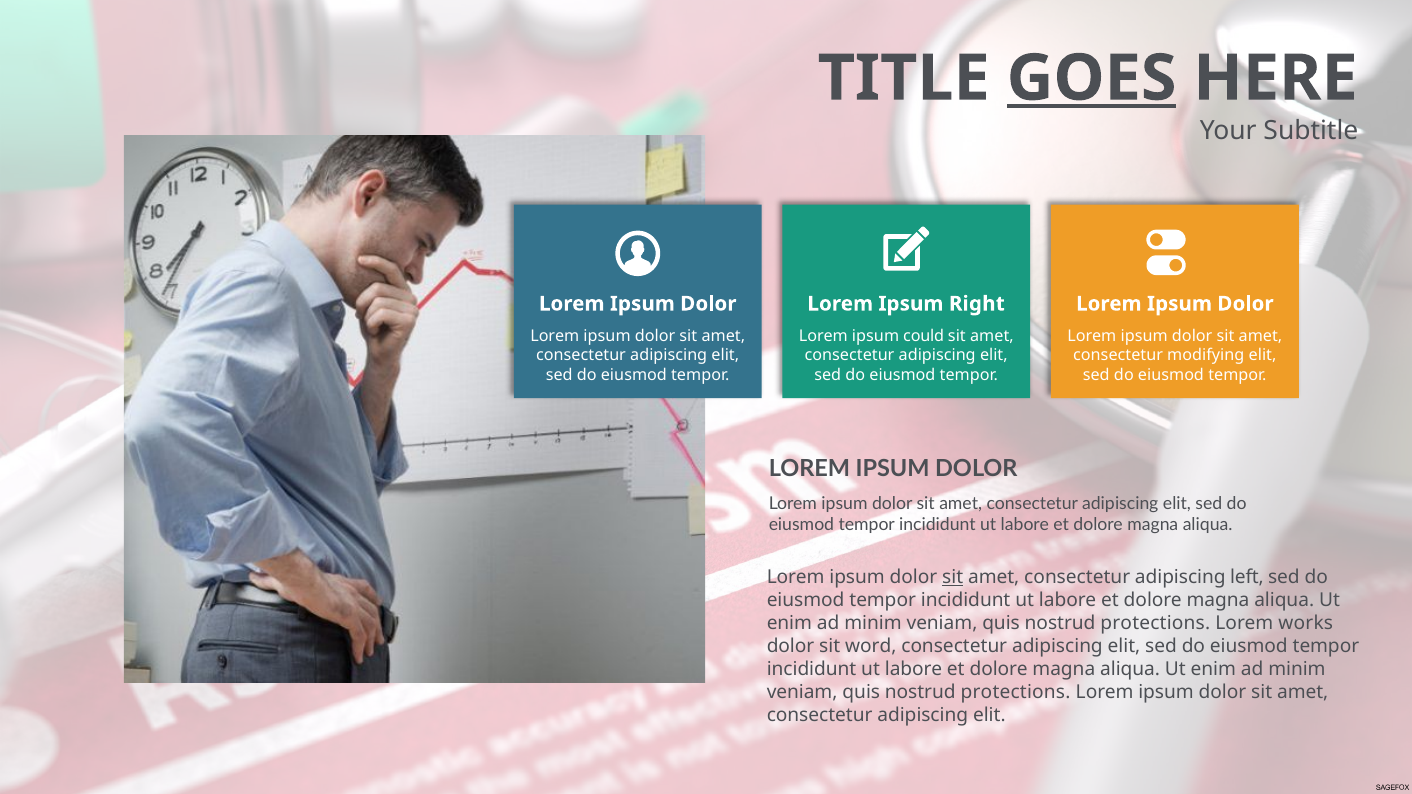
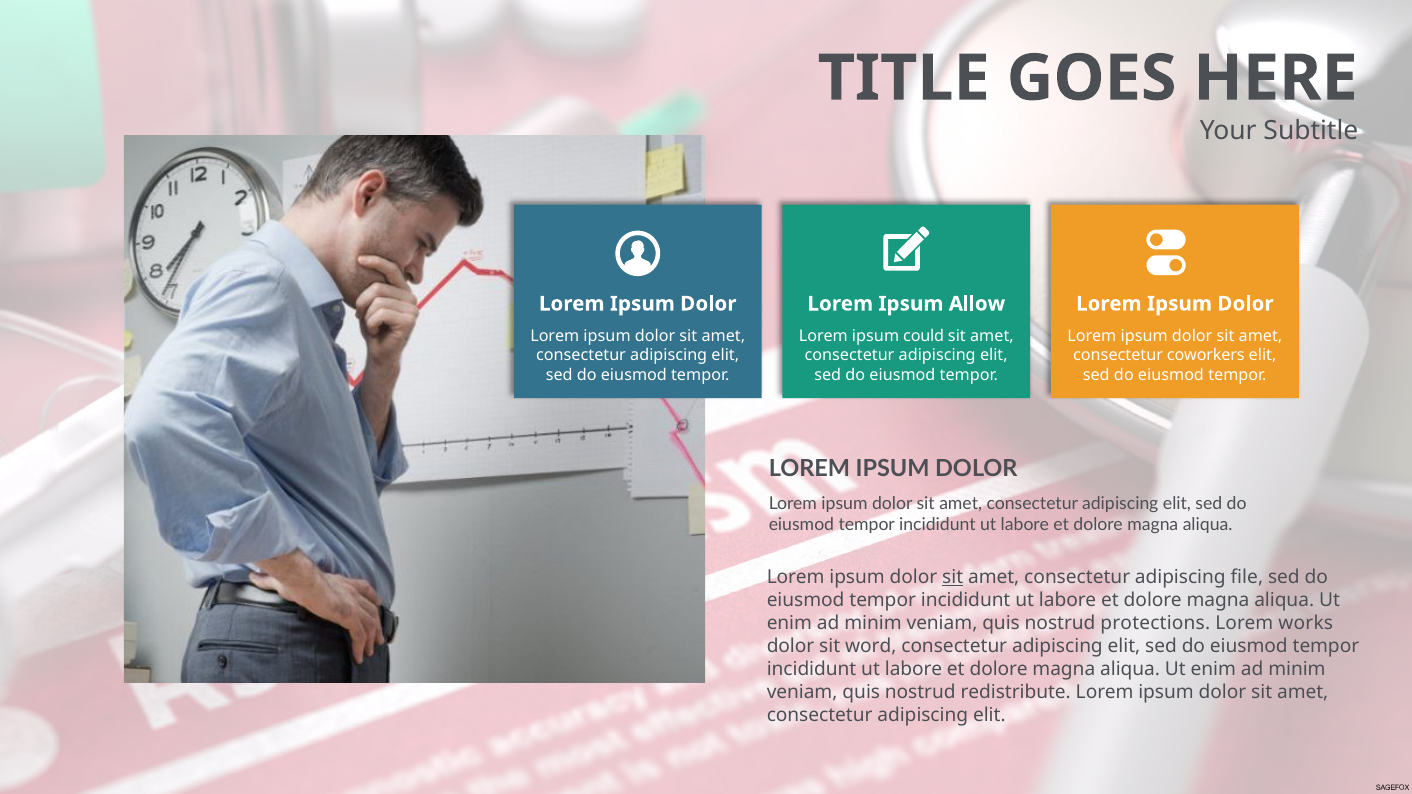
GOES underline: present -> none
Right: Right -> Allow
modifying: modifying -> coworkers
left: left -> file
protections at (1016, 692): protections -> redistribute
